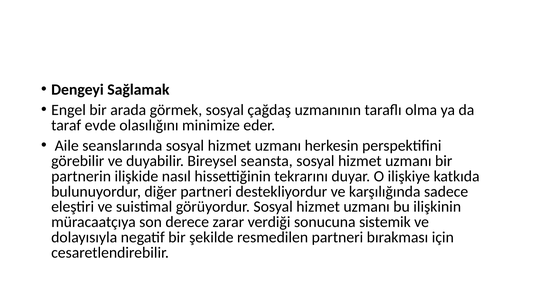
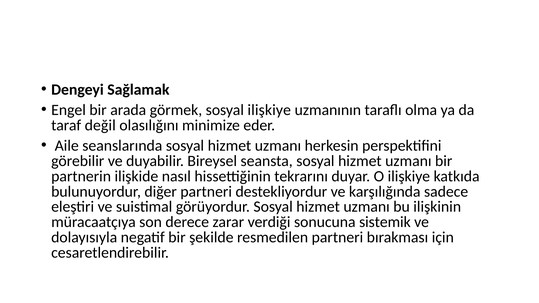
sosyal çağdaş: çağdaş -> ilişkiye
evde: evde -> değil
